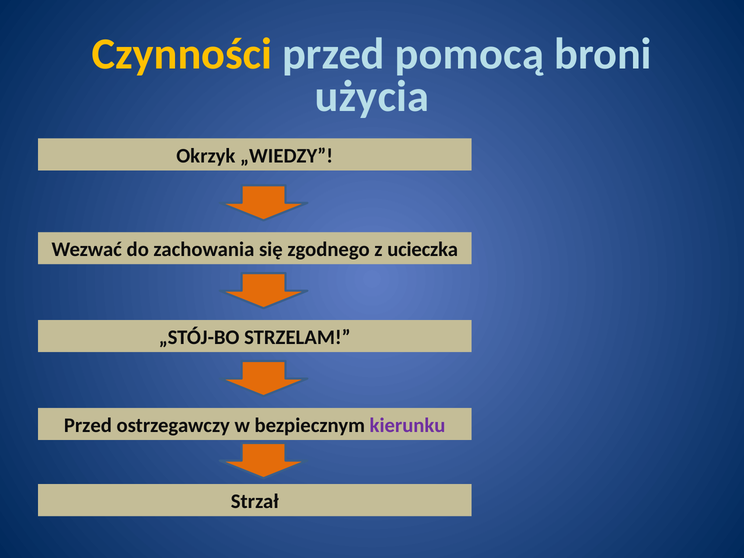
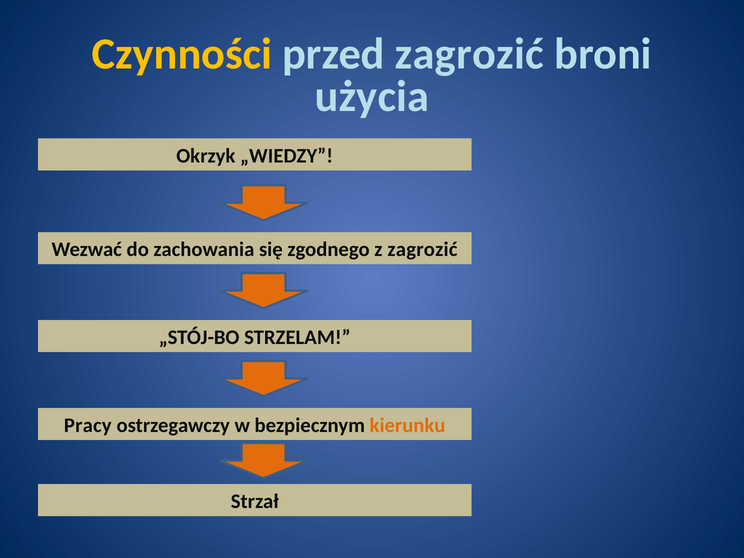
przed pomocą: pomocą -> zagrozić
z ucieczka: ucieczka -> zagrozić
Przed at (88, 425): Przed -> Pracy
kierunku colour: purple -> orange
